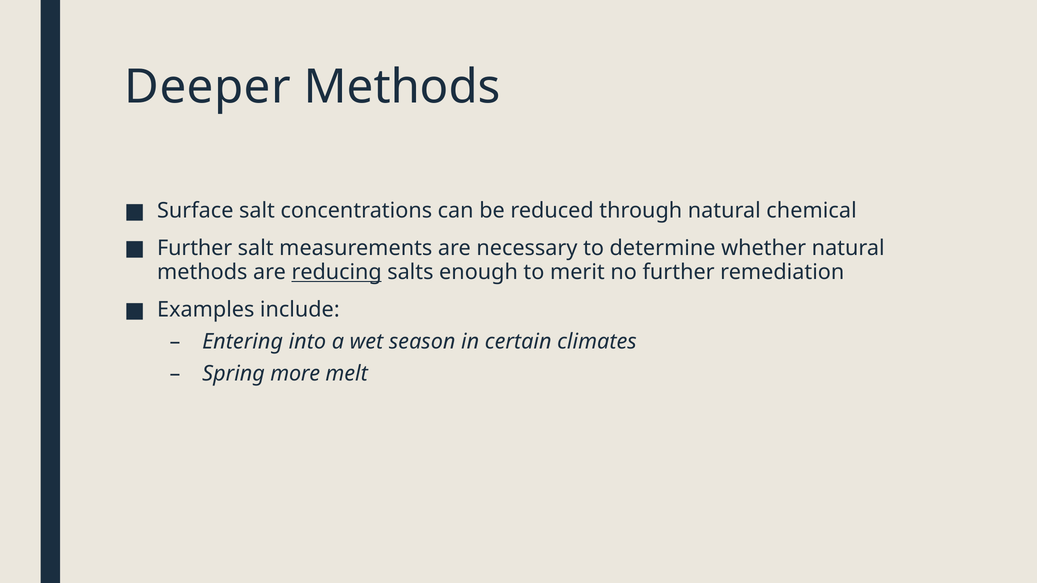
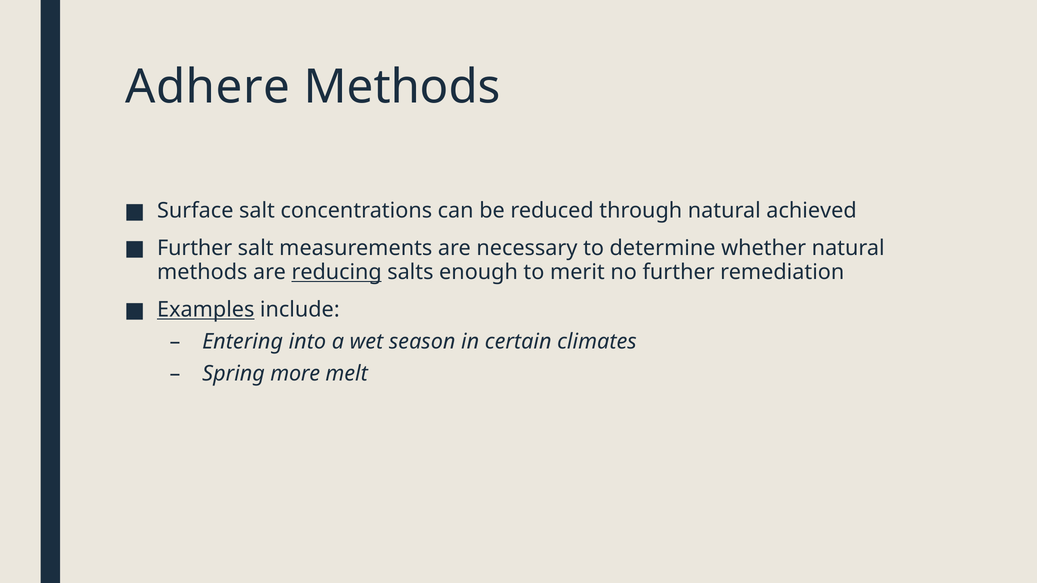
Deeper: Deeper -> Adhere
chemical: chemical -> achieved
Examples underline: none -> present
